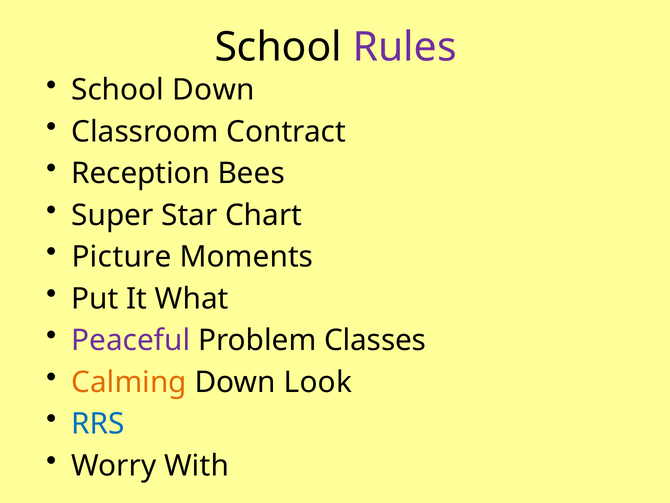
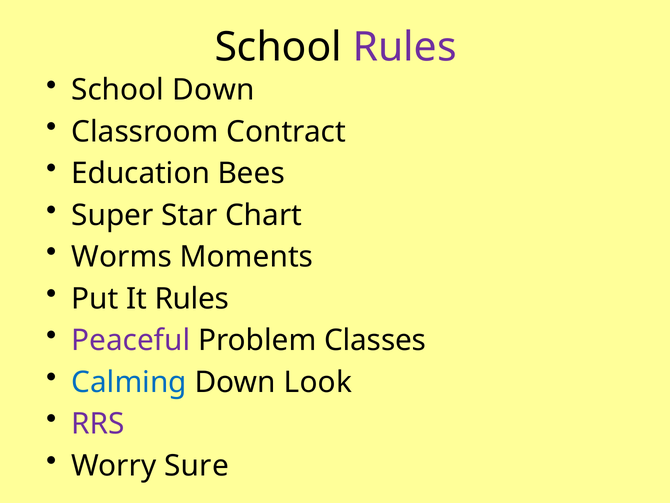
Reception: Reception -> Education
Picture: Picture -> Worms
It What: What -> Rules
Calming colour: orange -> blue
RRS colour: blue -> purple
With: With -> Sure
